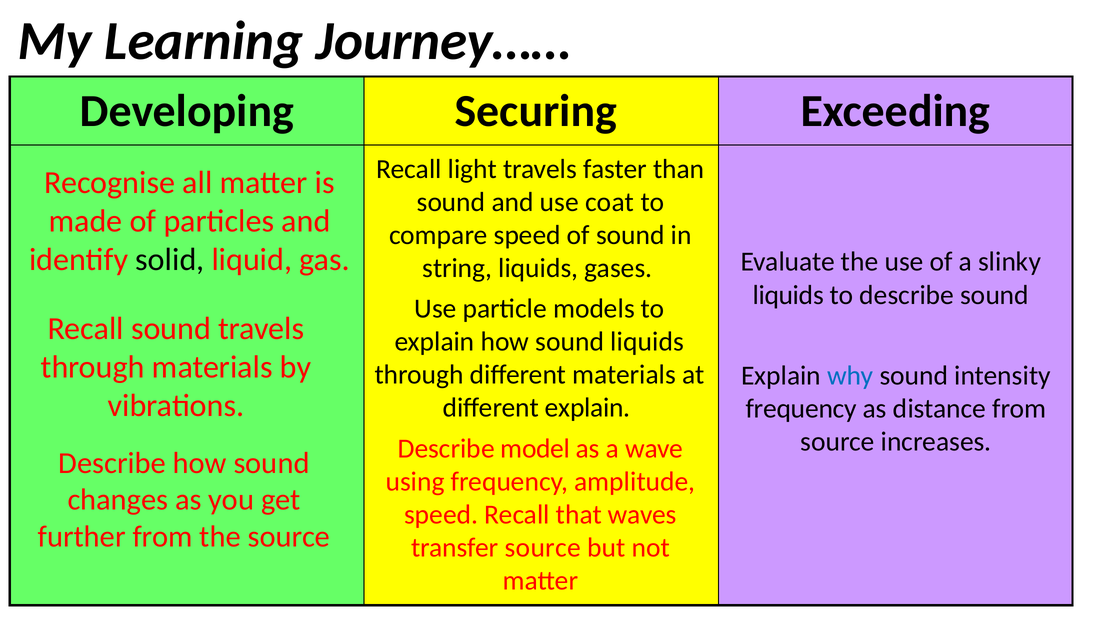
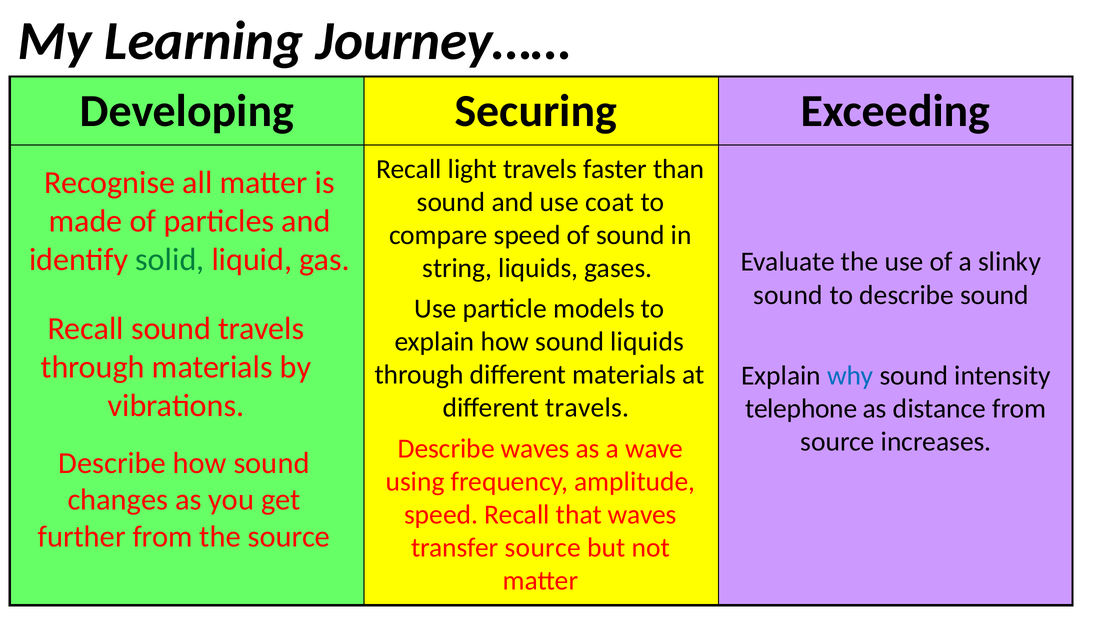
solid colour: black -> green
liquids at (788, 295): liquids -> sound
different explain: explain -> travels
frequency at (801, 409): frequency -> telephone
Describe model: model -> waves
